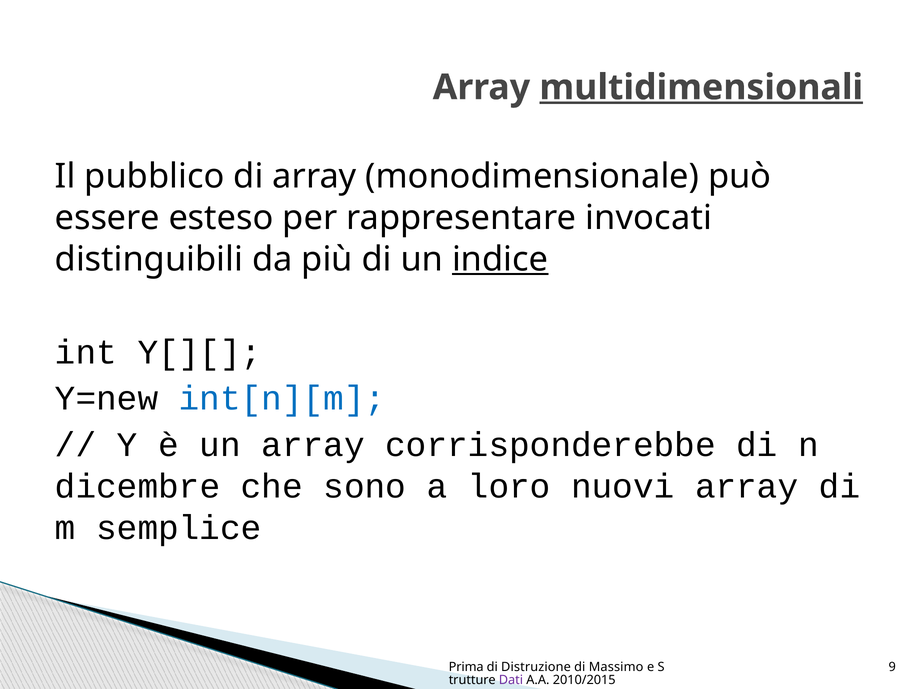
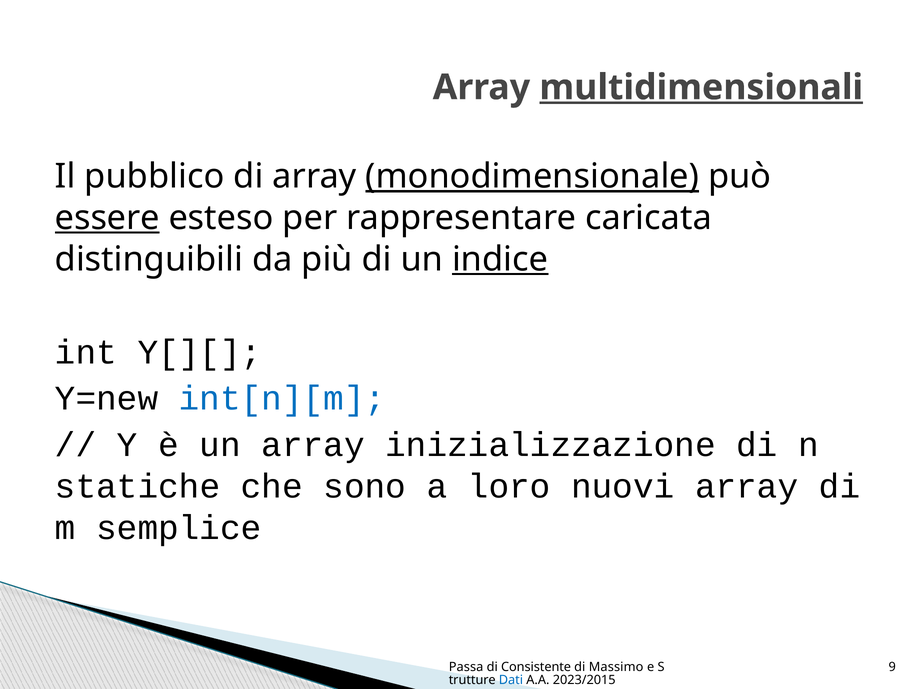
monodimensionale underline: none -> present
essere underline: none -> present
invocati: invocati -> caricata
corrisponderebbe: corrisponderebbe -> inizializzazione
dicembre: dicembre -> statiche
Prima: Prima -> Passa
Distruzione: Distruzione -> Consistente
Dati colour: purple -> blue
2010/2015: 2010/2015 -> 2023/2015
